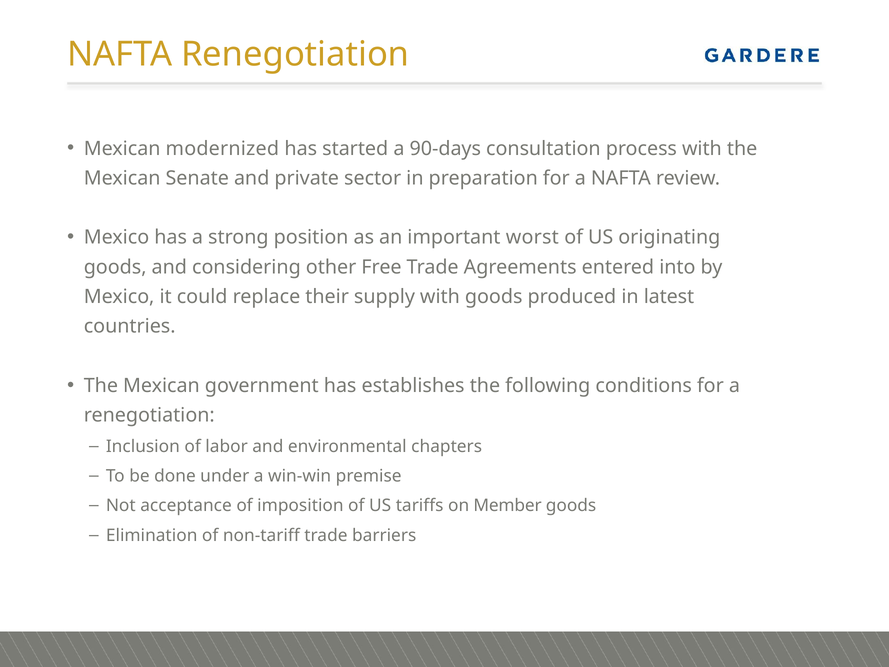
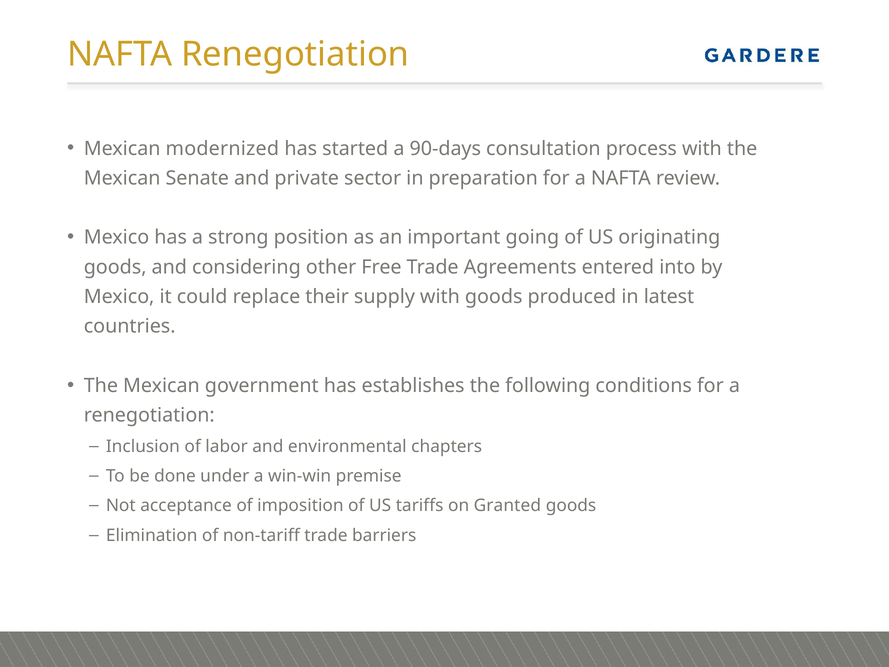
worst: worst -> going
Member: Member -> Granted
